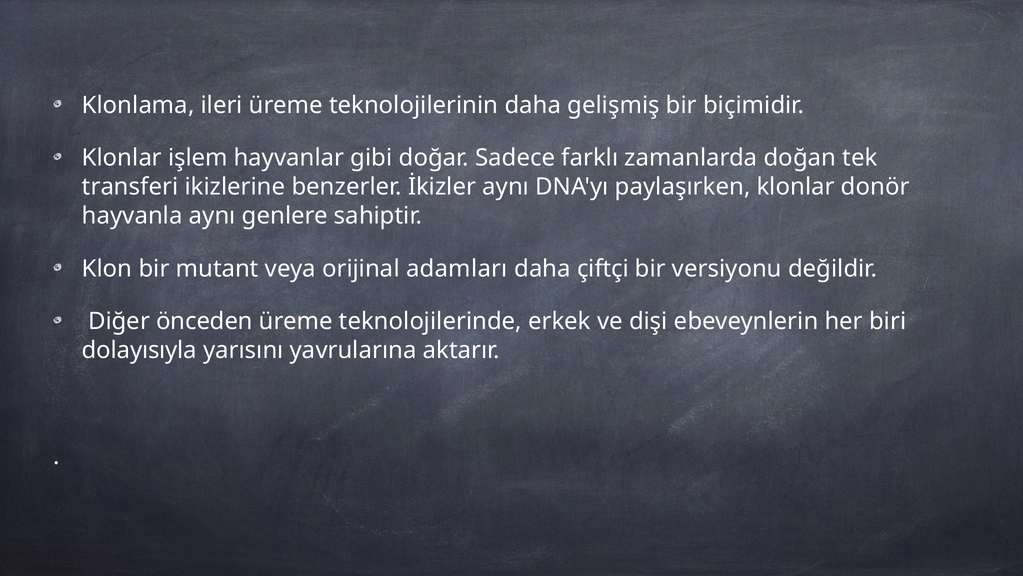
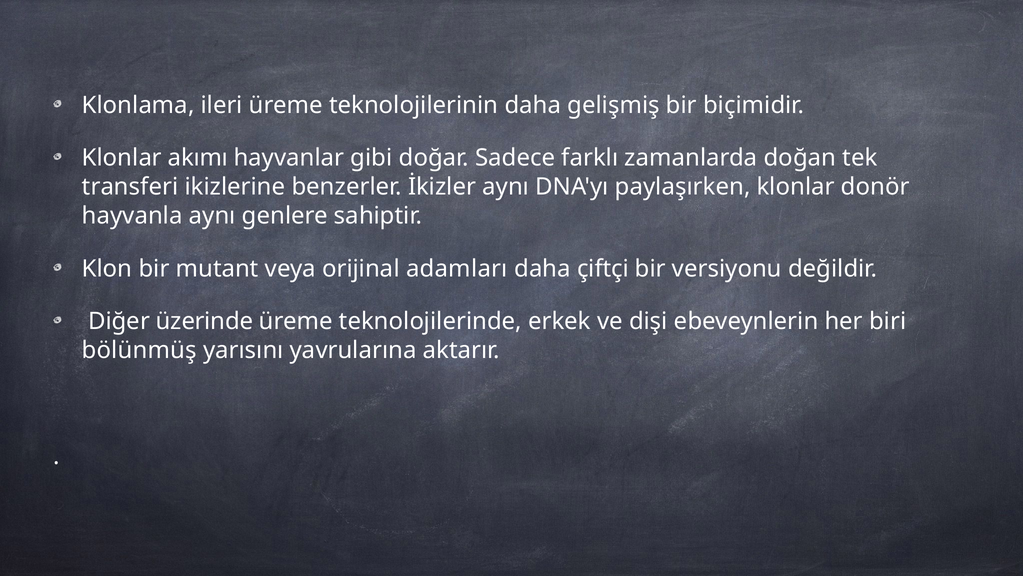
işlem: işlem -> akımı
önceden: önceden -> üzerinde
dolayısıyla: dolayısıyla -> bölünmüş
